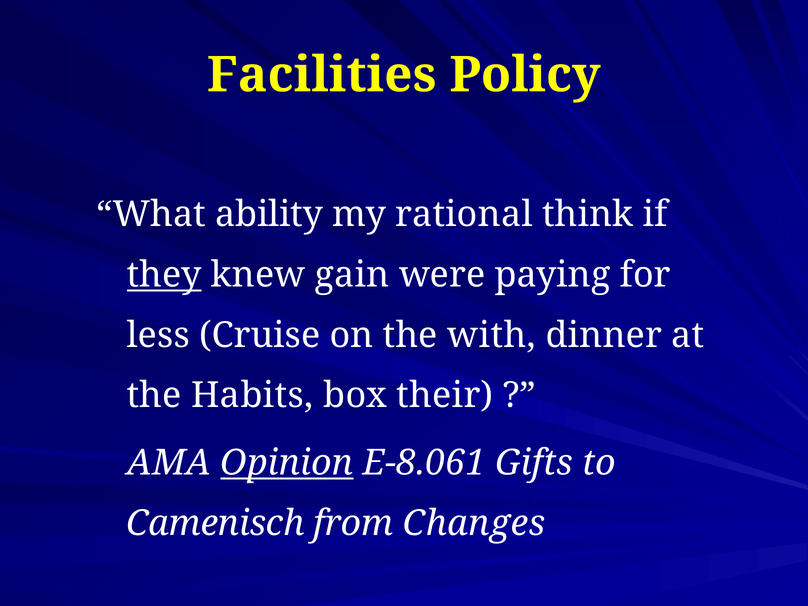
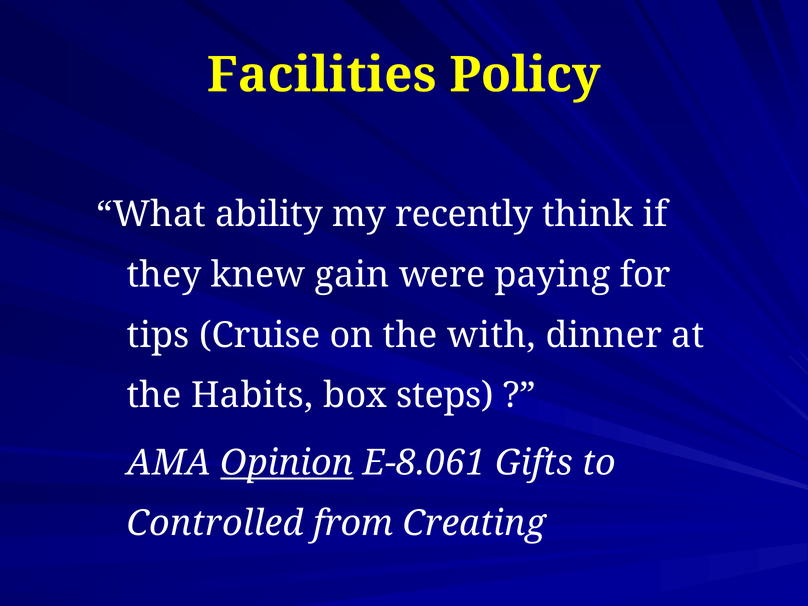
rational: rational -> recently
they underline: present -> none
less: less -> tips
their: their -> steps
Camenisch: Camenisch -> Controlled
Changes: Changes -> Creating
